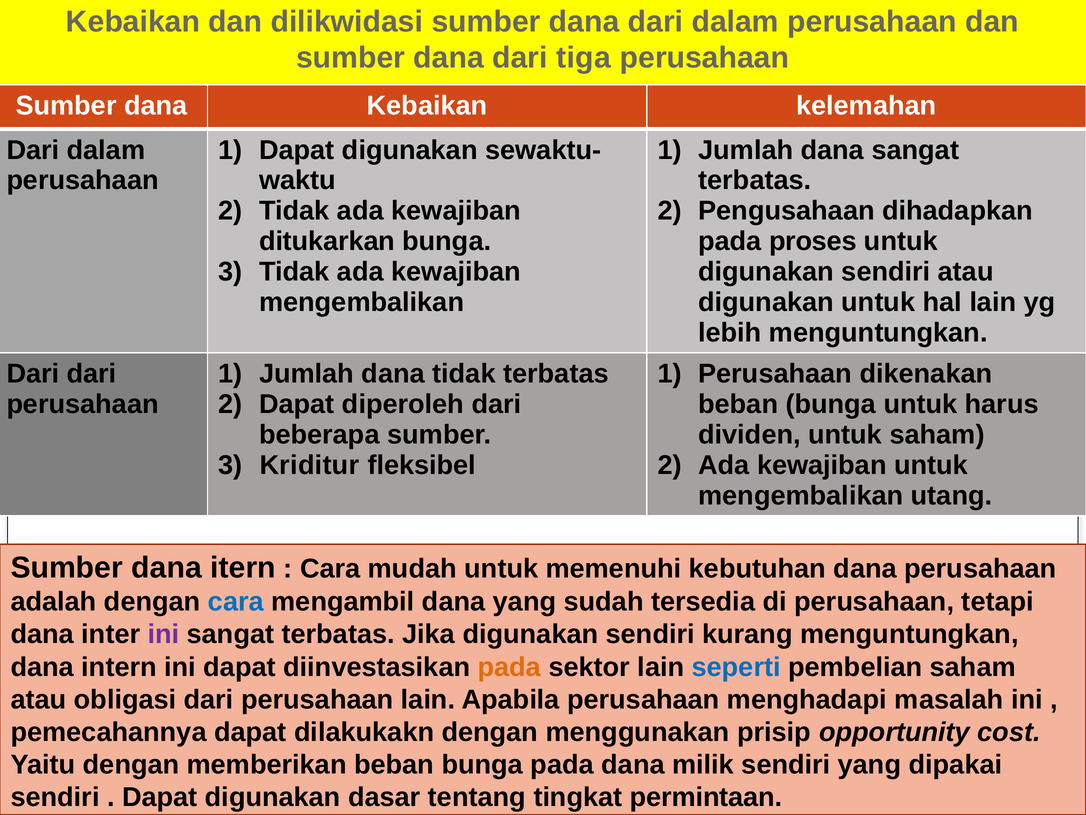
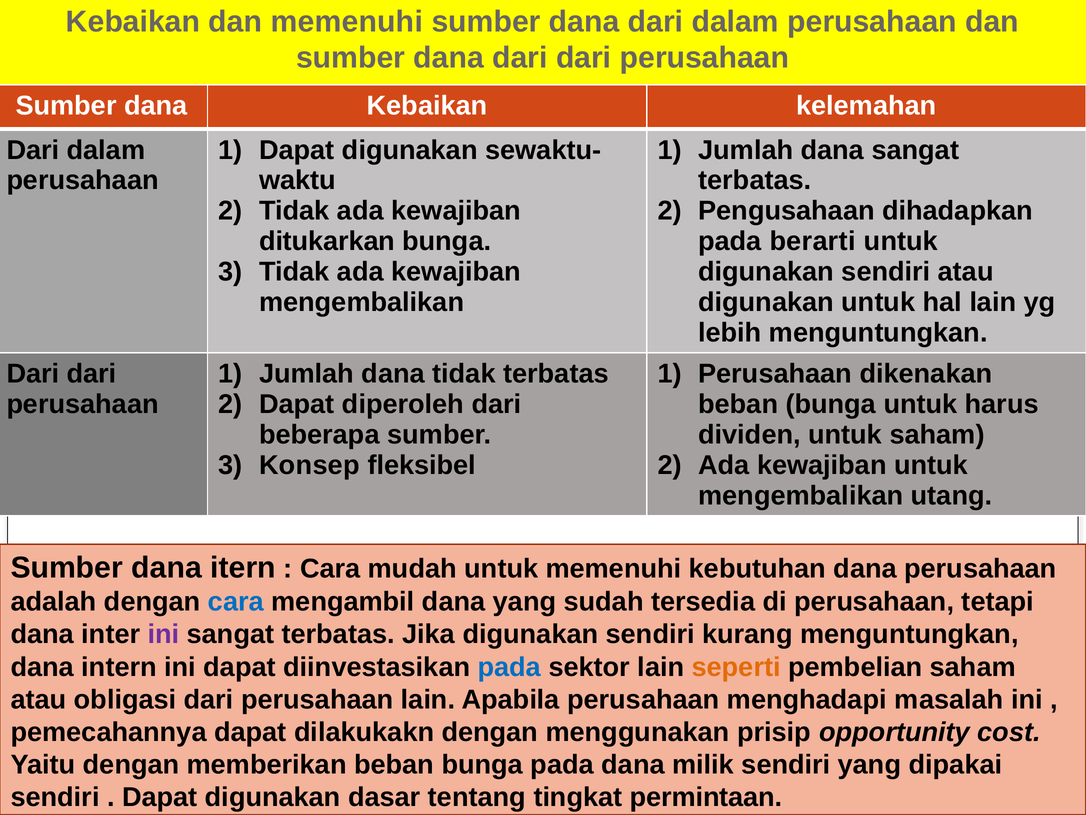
dan dilikwidasi: dilikwidasi -> memenuhi
dana dari tiga: tiga -> dari
proses: proses -> berarti
Kriditur: Kriditur -> Konsep
pada at (509, 667) colour: orange -> blue
seperti colour: blue -> orange
